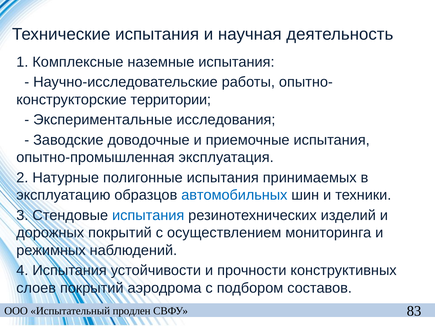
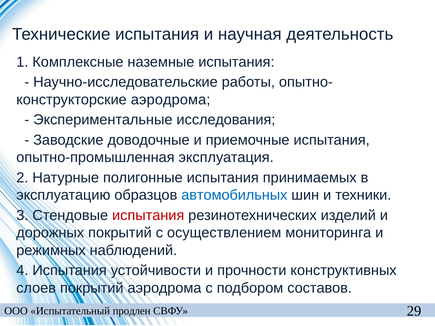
территории at (171, 100): территории -> аэродрома
испытания at (148, 216) colour: blue -> red
83: 83 -> 29
